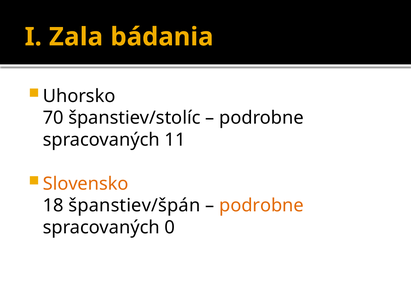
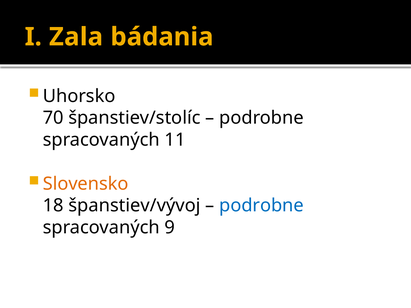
španstiev/špán: španstiev/špán -> španstiev/vývoj
podrobne at (262, 206) colour: orange -> blue
0: 0 -> 9
